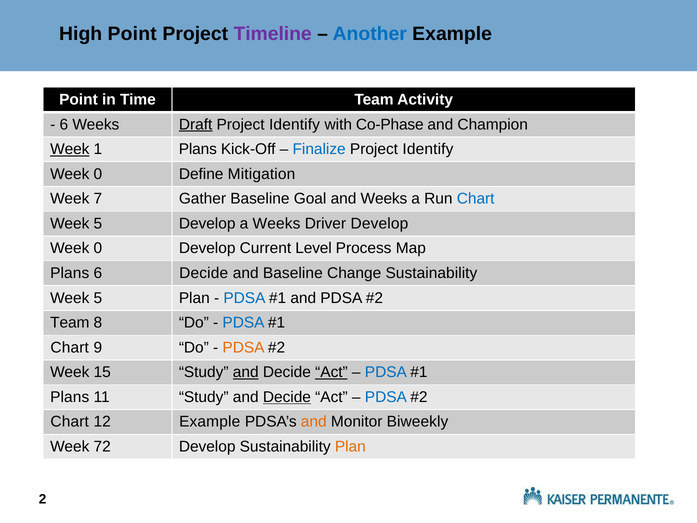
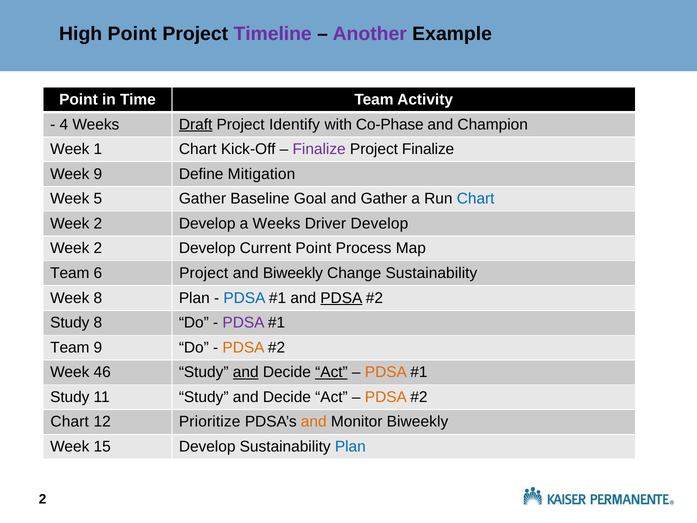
Another colour: blue -> purple
6 at (64, 124): 6 -> 4
Week at (70, 149) underline: present -> none
1 Plans: Plans -> Chart
Finalize at (319, 149) colour: blue -> purple
Identify at (428, 149): Identify -> Finalize
0 at (98, 174): 0 -> 9
7: 7 -> 5
and Weeks: Weeks -> Gather
5 at (98, 223): 5 -> 2
0 at (98, 248): 0 -> 2
Current Level: Level -> Point
Plans at (70, 273): Plans -> Team
6 Decide: Decide -> Project
and Baseline: Baseline -> Biweekly
5 at (98, 298): 5 -> 8
PDSA at (341, 298) underline: none -> present
Team at (70, 323): Team -> Study
PDSA at (244, 323) colour: blue -> purple
Chart at (70, 347): Chart -> Team
15: 15 -> 46
PDSA at (386, 372) colour: blue -> orange
Plans at (70, 397): Plans -> Study
Decide at (287, 397) underline: present -> none
PDSA at (386, 397) colour: blue -> orange
12 Example: Example -> Prioritize
72: 72 -> 15
Plan at (350, 446) colour: orange -> blue
